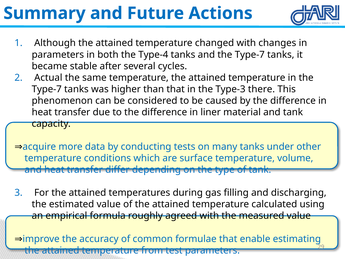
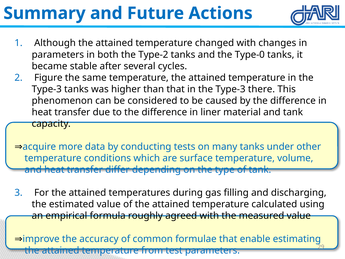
Type-4: Type-4 -> Type-2
and the Type-7: Type-7 -> Type-0
Actual: Actual -> Figure
Type-7 at (47, 89): Type-7 -> Type-3
